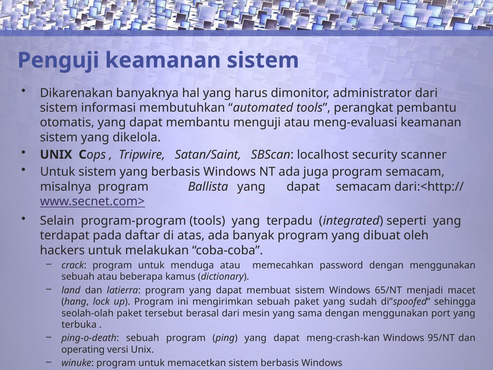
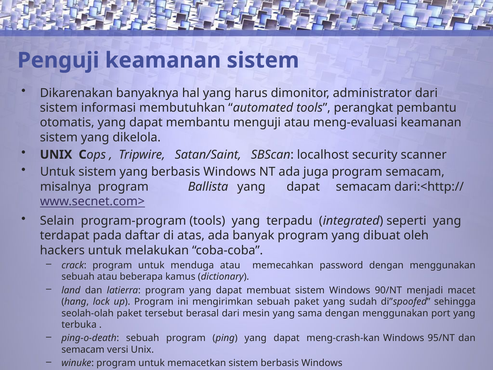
65/NT: 65/NT -> 90/NT
operating at (83, 349): operating -> semacam
